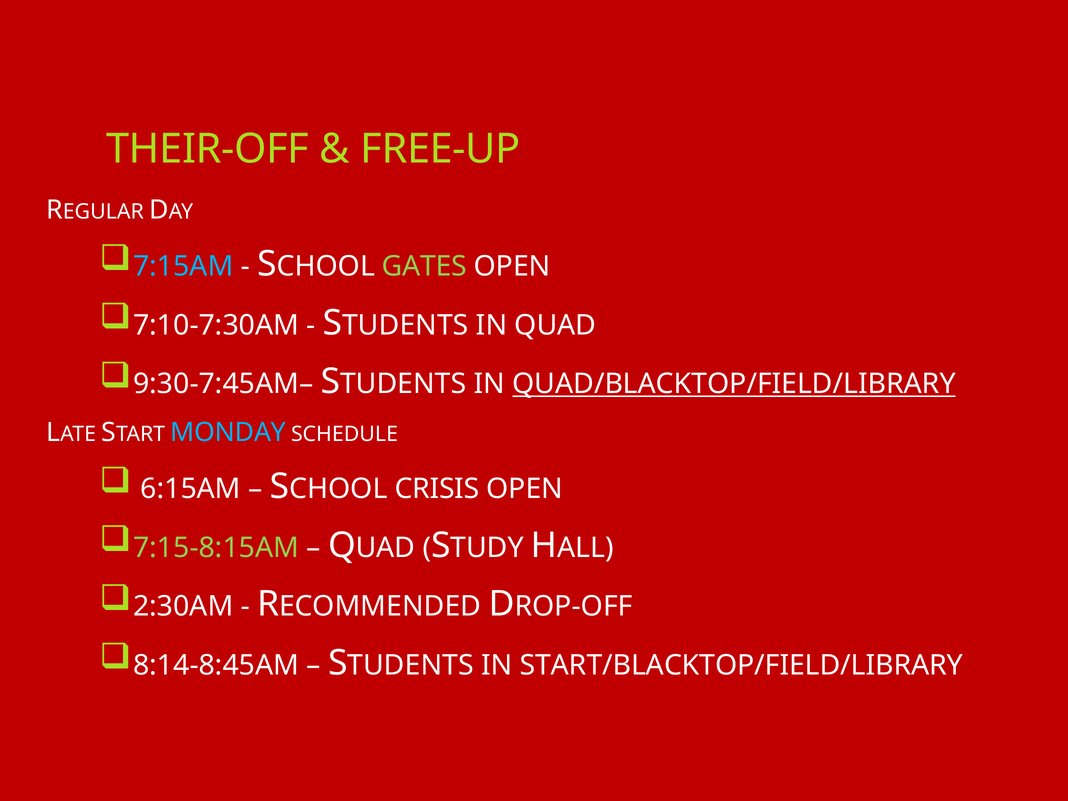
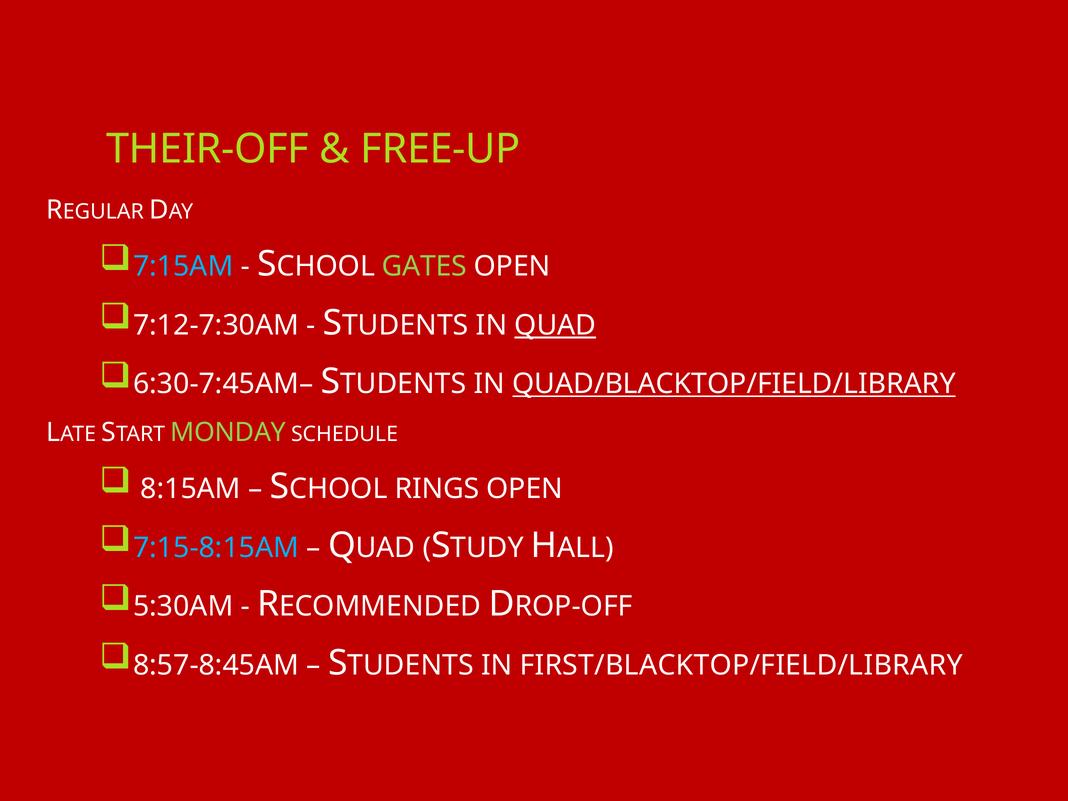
7:10-7:30AM: 7:10-7:30AM -> 7:12-7:30AM
QUAD underline: none -> present
9:30-7:45AM–: 9:30-7:45AM– -> 6:30-7:45AM–
MONDAY colour: light blue -> light green
6:15AM: 6:15AM -> 8:15AM
CRISIS: CRISIS -> RINGS
7:15-8:15AM colour: light green -> light blue
2:30AM: 2:30AM -> 5:30AM
8:14-8:45AM: 8:14-8:45AM -> 8:57-8:45AM
START/BLACKTOP/FIELD/LIBRARY: START/BLACKTOP/FIELD/LIBRARY -> FIRST/BLACKTOP/FIELD/LIBRARY
